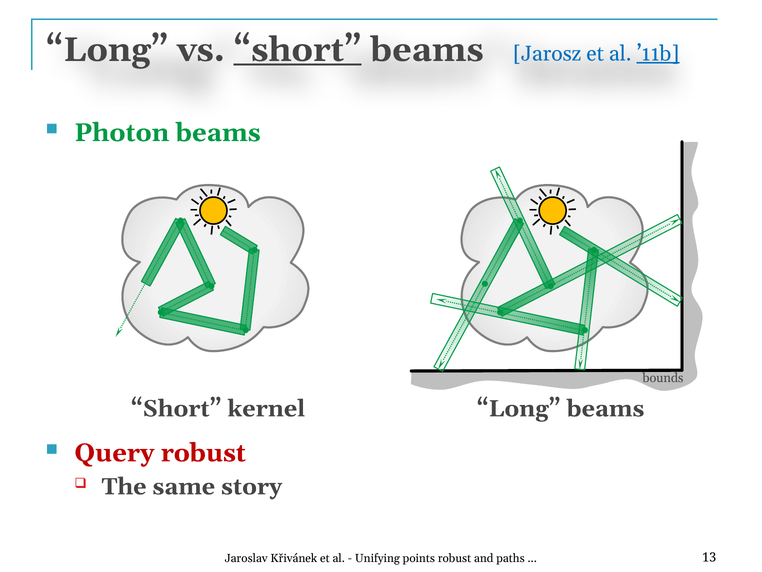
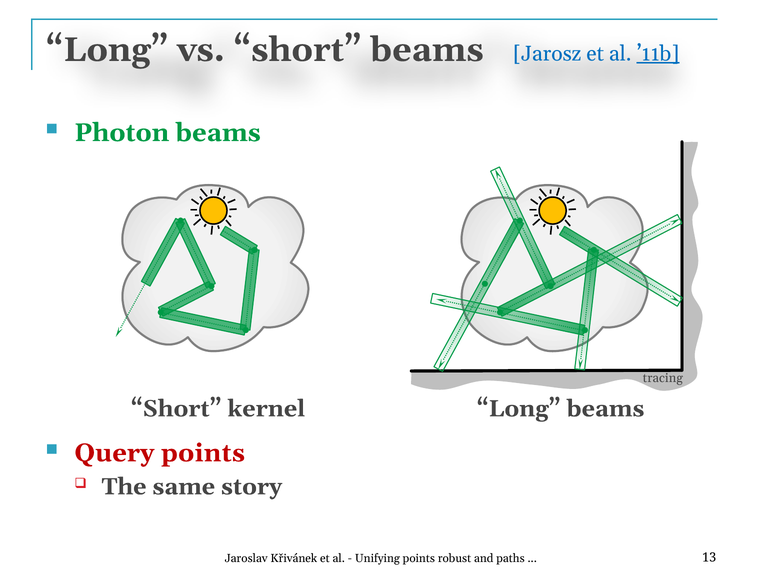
short at (298, 50) underline: present -> none
bounds: bounds -> tracing
Query robust: robust -> points
